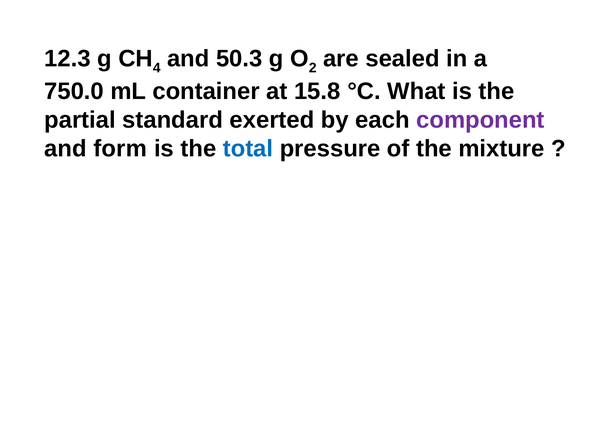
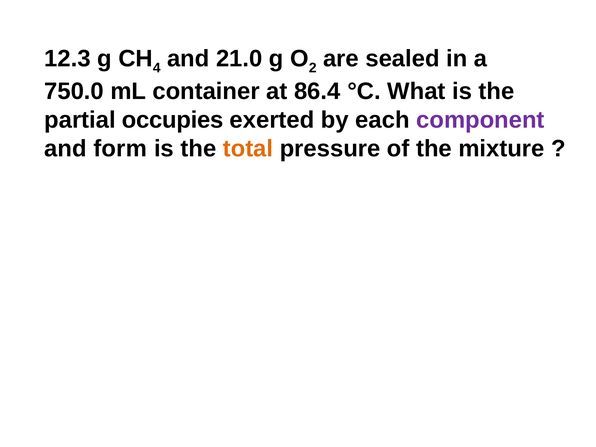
50.3: 50.3 -> 21.0
15.8: 15.8 -> 86.4
standard: standard -> occupies
total colour: blue -> orange
